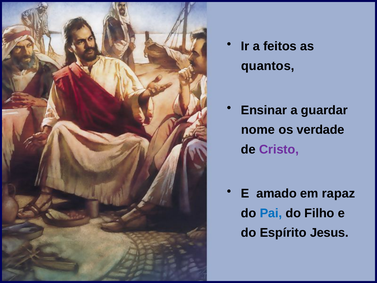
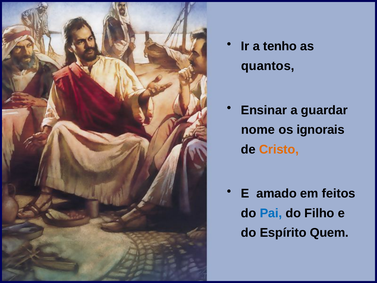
feitos: feitos -> tenho
verdade: verdade -> ignorais
Cristo colour: purple -> orange
rapaz: rapaz -> feitos
Jesus: Jesus -> Quem
